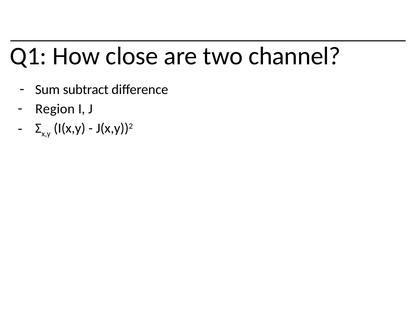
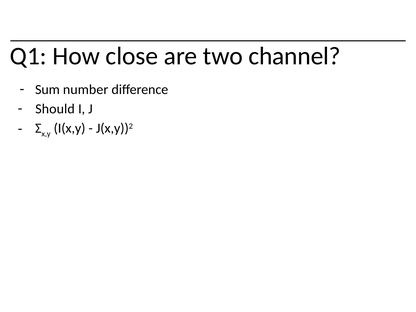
subtract: subtract -> number
Region: Region -> Should
